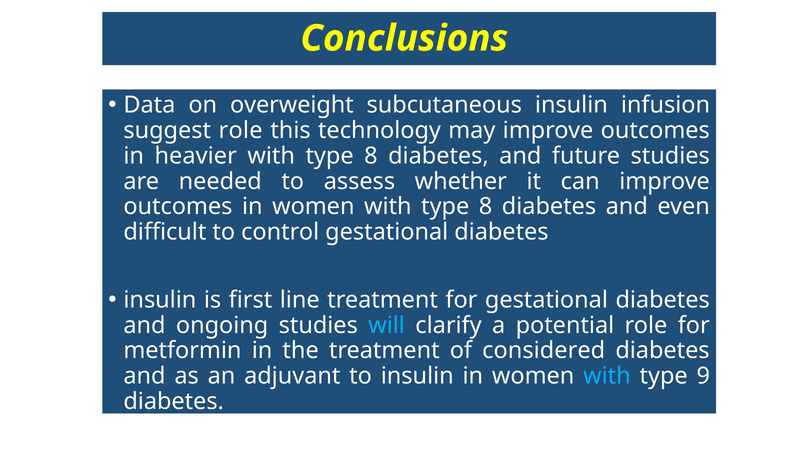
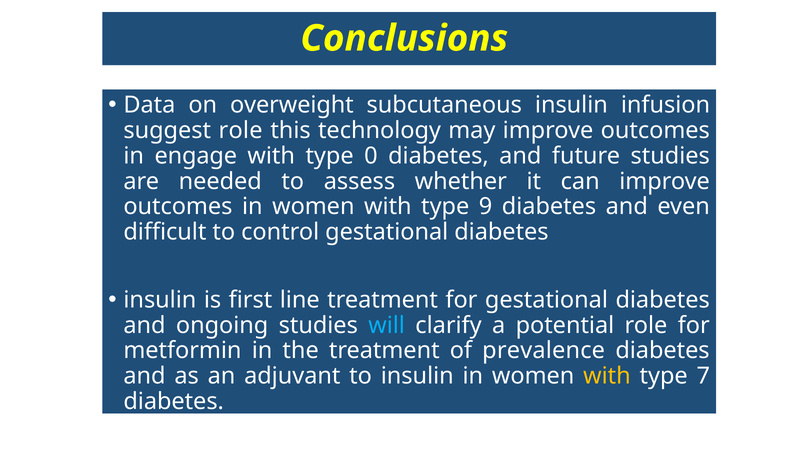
in heavier: heavier -> engage
8 at (371, 156): 8 -> 0
women with type 8: 8 -> 9
considered: considered -> prevalence
with at (607, 376) colour: light blue -> yellow
9: 9 -> 7
